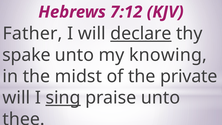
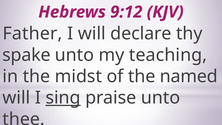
7:12: 7:12 -> 9:12
declare underline: present -> none
knowing: knowing -> teaching
private: private -> named
